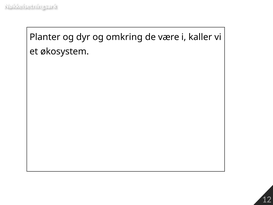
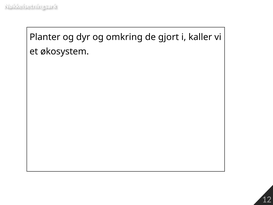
være: være -> gjort
